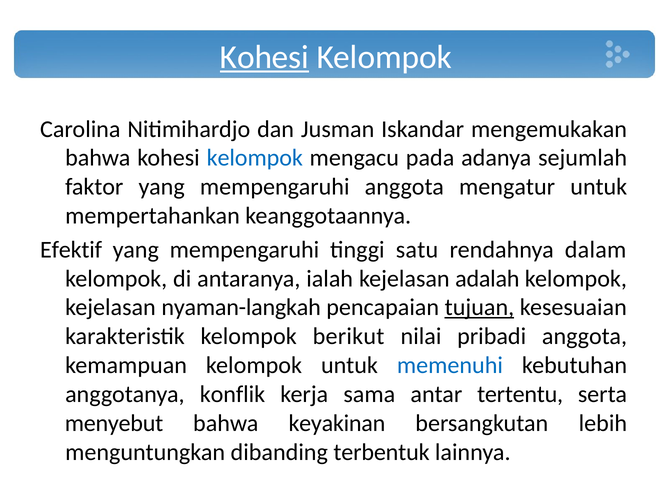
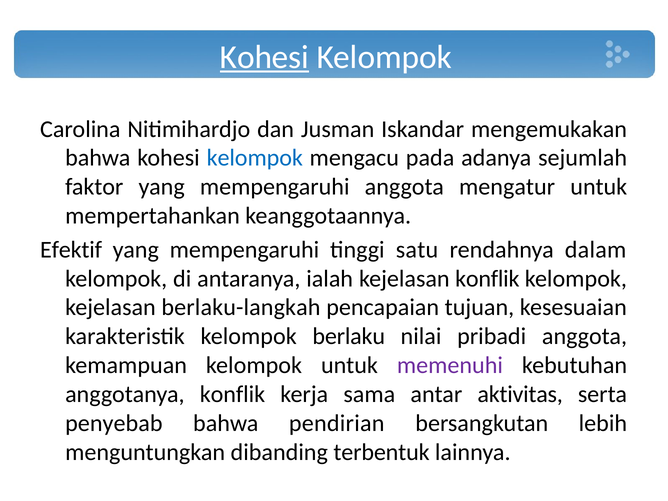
kejelasan adalah: adalah -> konflik
nyaman-langkah: nyaman-langkah -> berlaku-langkah
tujuan underline: present -> none
berikut: berikut -> berlaku
memenuhi colour: blue -> purple
tertentu: tertentu -> aktivitas
menyebut: menyebut -> penyebab
keyakinan: keyakinan -> pendirian
